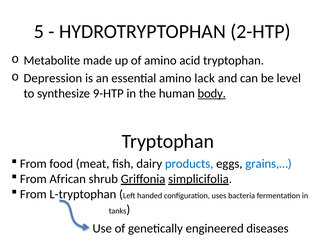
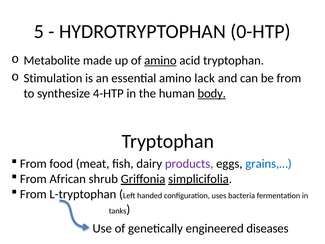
2-HTP: 2-HTP -> 0-HTP
amino at (160, 60) underline: none -> present
Depression: Depression -> Stimulation
be level: level -> from
9-HTP: 9-HTP -> 4-HTP
products colour: blue -> purple
